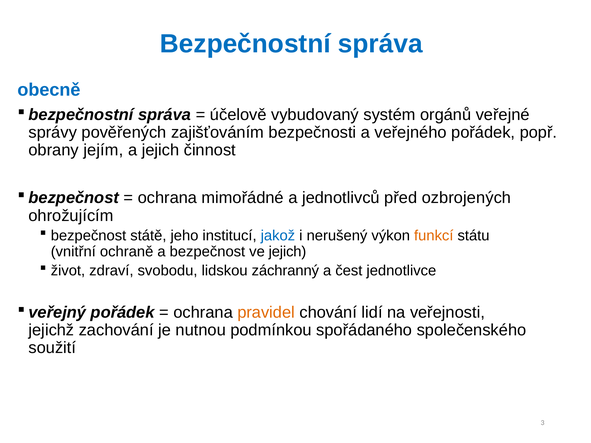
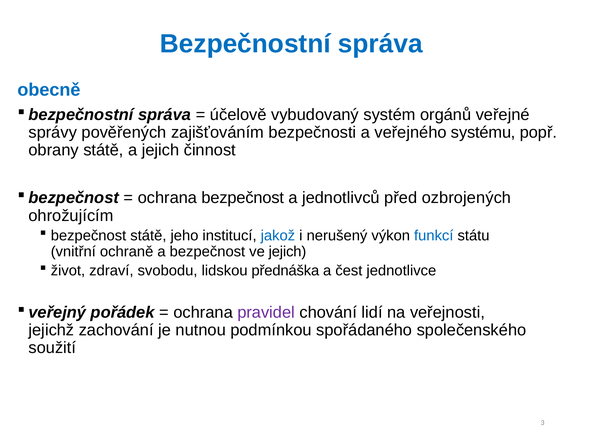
veřejného pořádek: pořádek -> systému
obrany jejím: jejím -> státě
ochrana mimořádné: mimořádné -> bezpečnost
funkcí colour: orange -> blue
záchranný: záchranný -> přednáška
pravidel colour: orange -> purple
